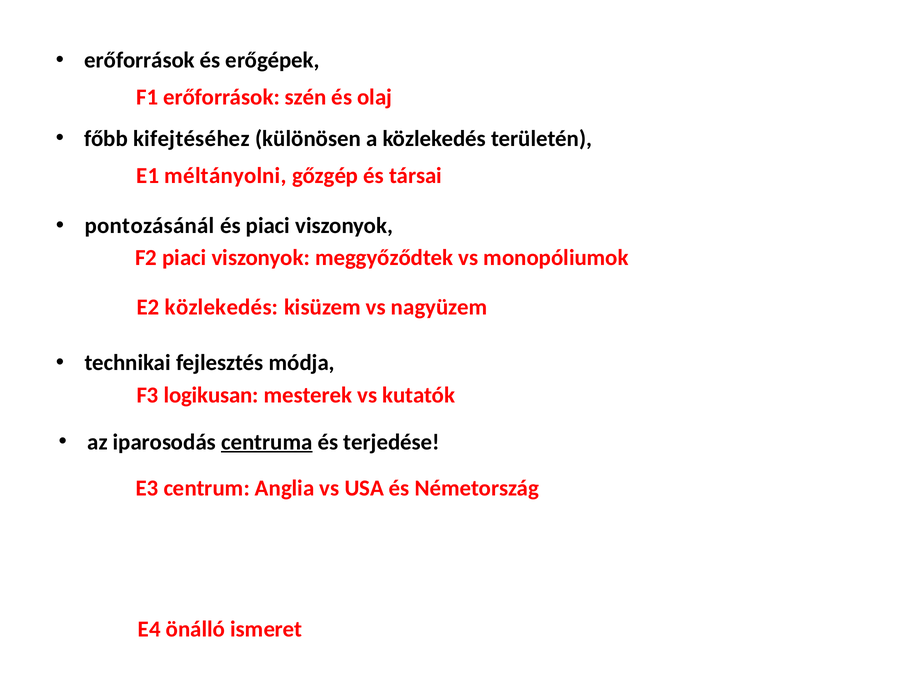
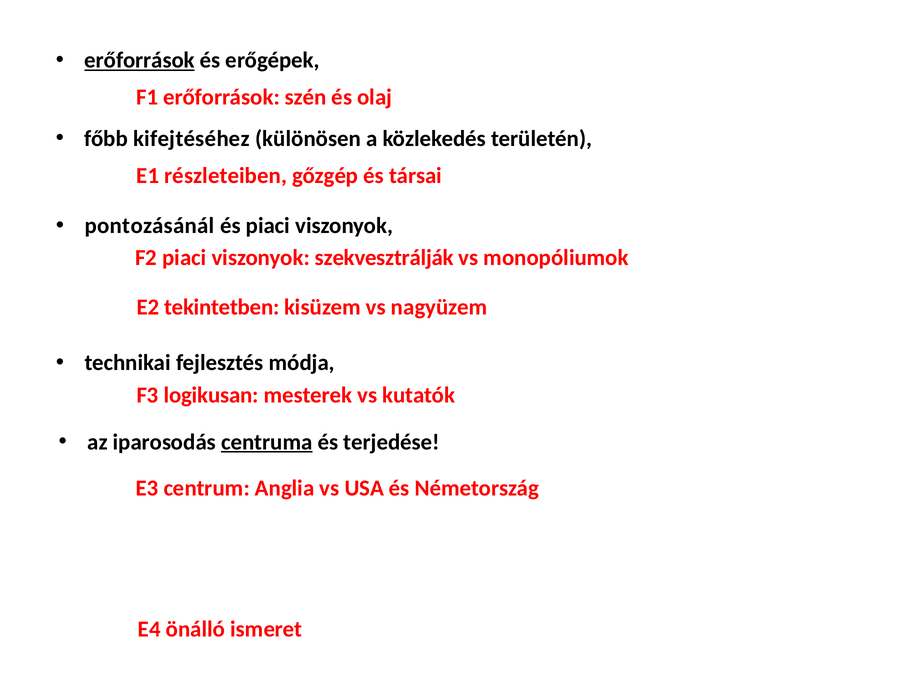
erőforrások at (140, 60) underline: none -> present
méltányolni: méltányolni -> részleteiben
meggyőződtek: meggyőződtek -> szekvesztrálják
E2 közlekedés: közlekedés -> tekintetben
